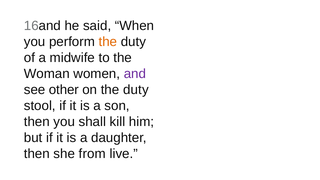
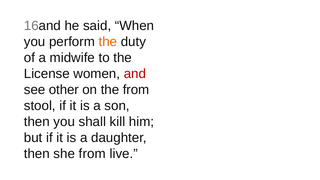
Woman: Woman -> License
and colour: purple -> red
on the duty: duty -> from
